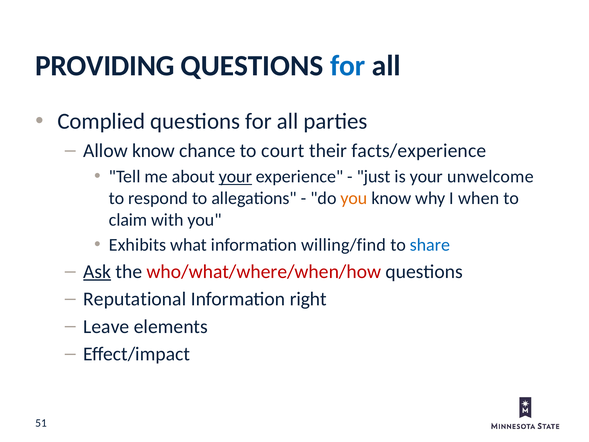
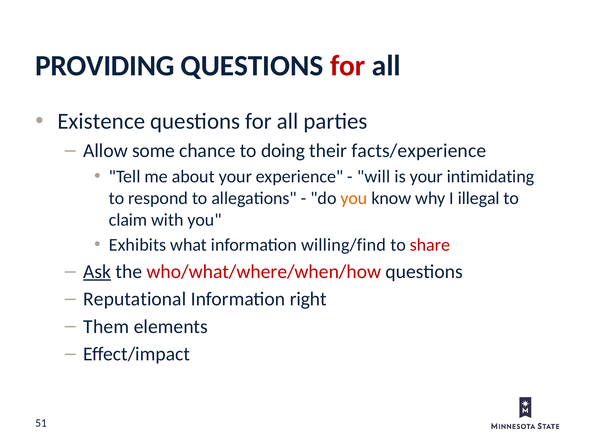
for at (348, 66) colour: blue -> red
Complied: Complied -> Existence
Allow know: know -> some
court: court -> doing
your at (235, 177) underline: present -> none
just: just -> will
unwelcome: unwelcome -> intimidating
when: when -> illegal
share colour: blue -> red
Leave: Leave -> Them
